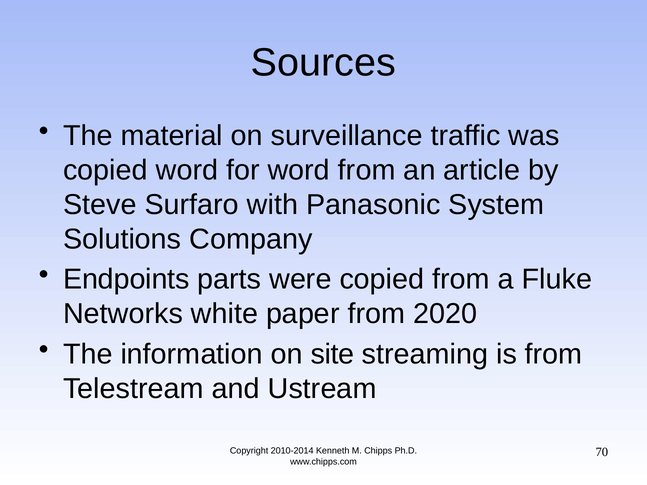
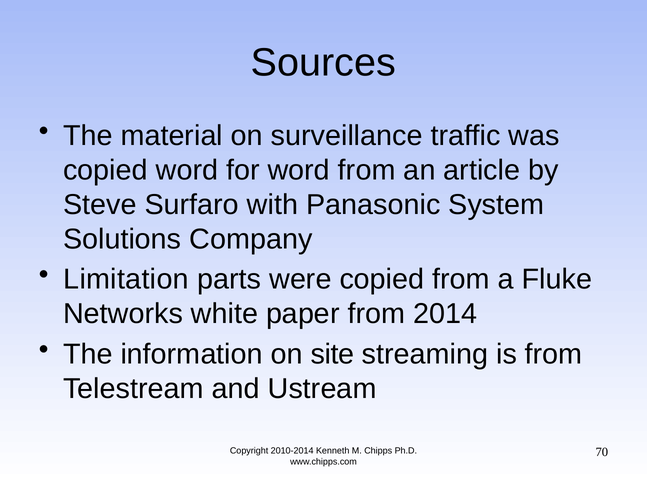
Endpoints: Endpoints -> Limitation
2020: 2020 -> 2014
